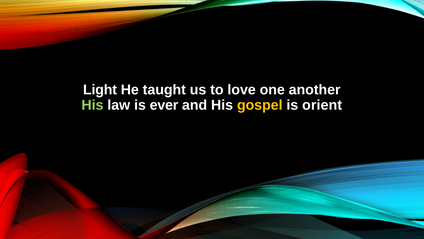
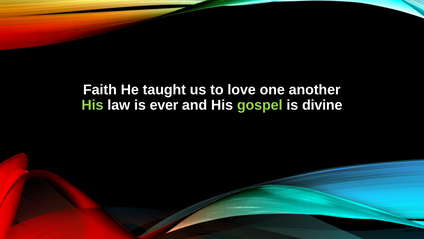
Light: Light -> Faith
gospel colour: yellow -> light green
orient: orient -> divine
